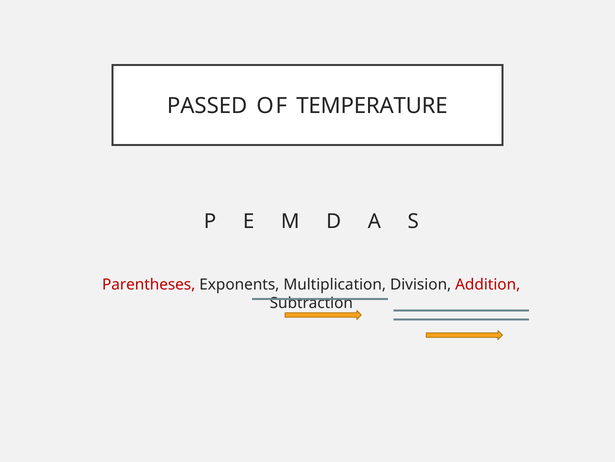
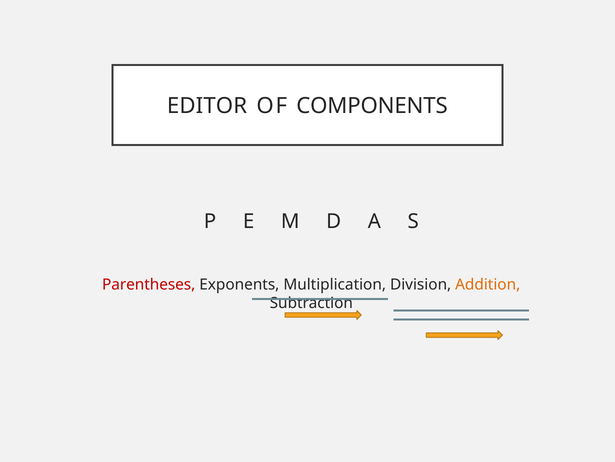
PASSED: PASSED -> EDITOR
TEMPERATURE: TEMPERATURE -> COMPONENTS
Addition colour: red -> orange
